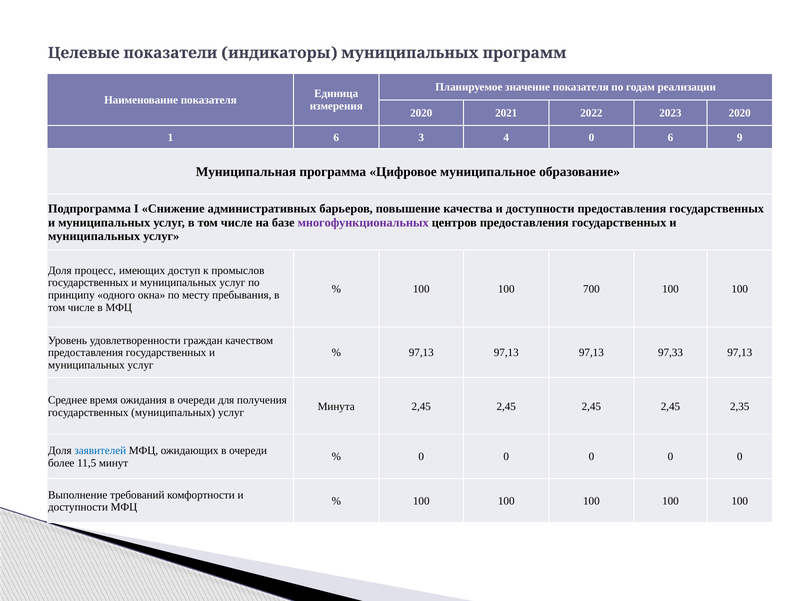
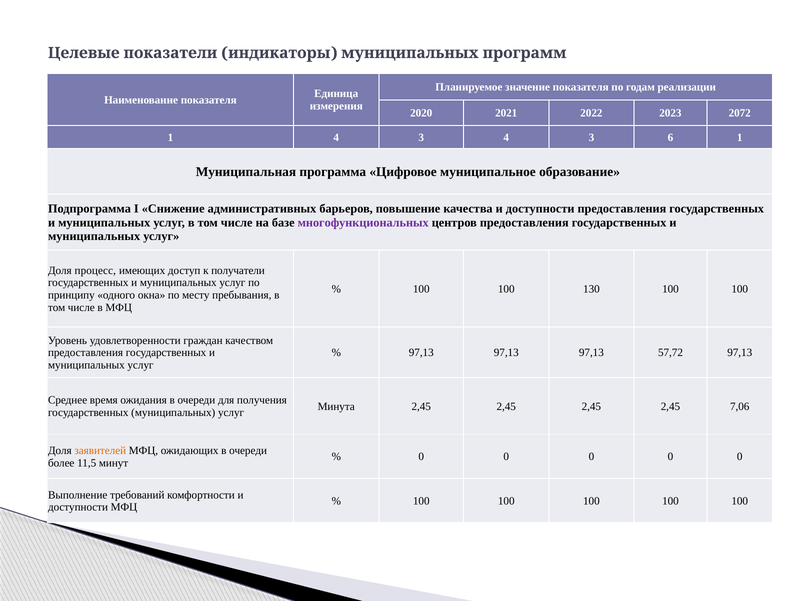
2023 2020: 2020 -> 2072
1 6: 6 -> 4
3 4 0: 0 -> 3
6 9: 9 -> 1
промыслов: промыслов -> получатели
700: 700 -> 130
97,33: 97,33 -> 57,72
2,35: 2,35 -> 7,06
заявителей colour: blue -> orange
